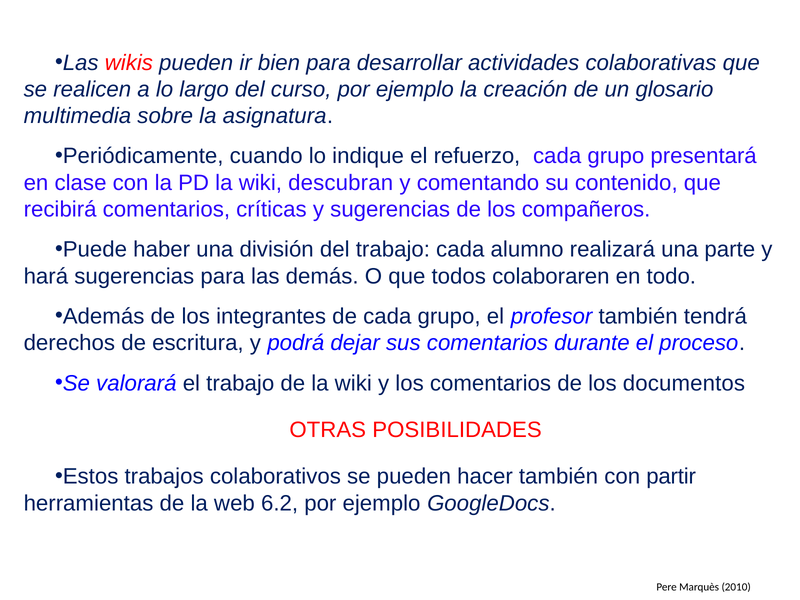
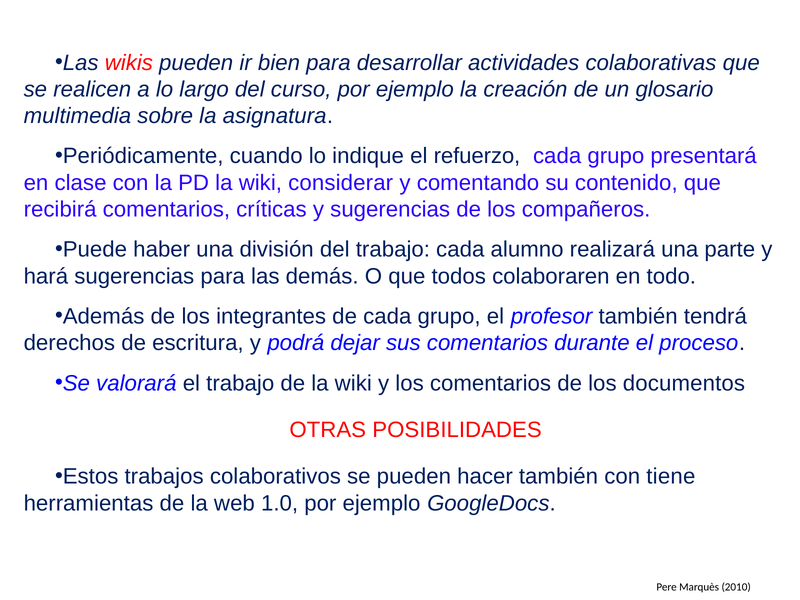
descubran: descubran -> considerar
partir: partir -> tiene
6.2: 6.2 -> 1.0
